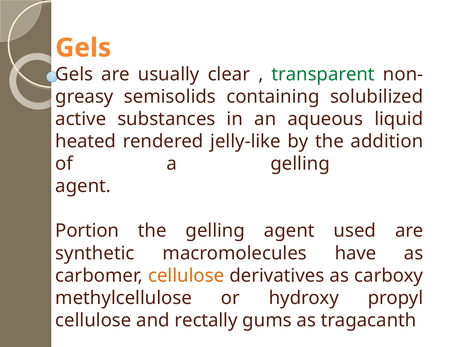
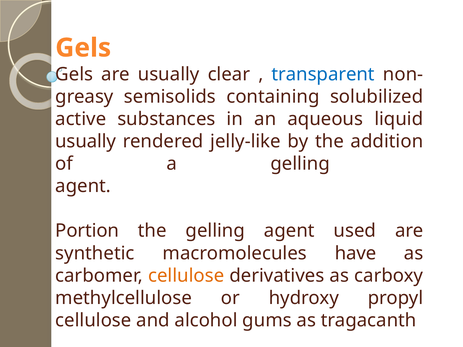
transparent colour: green -> blue
heated at (86, 141): heated -> usually
rectally: rectally -> alcohol
